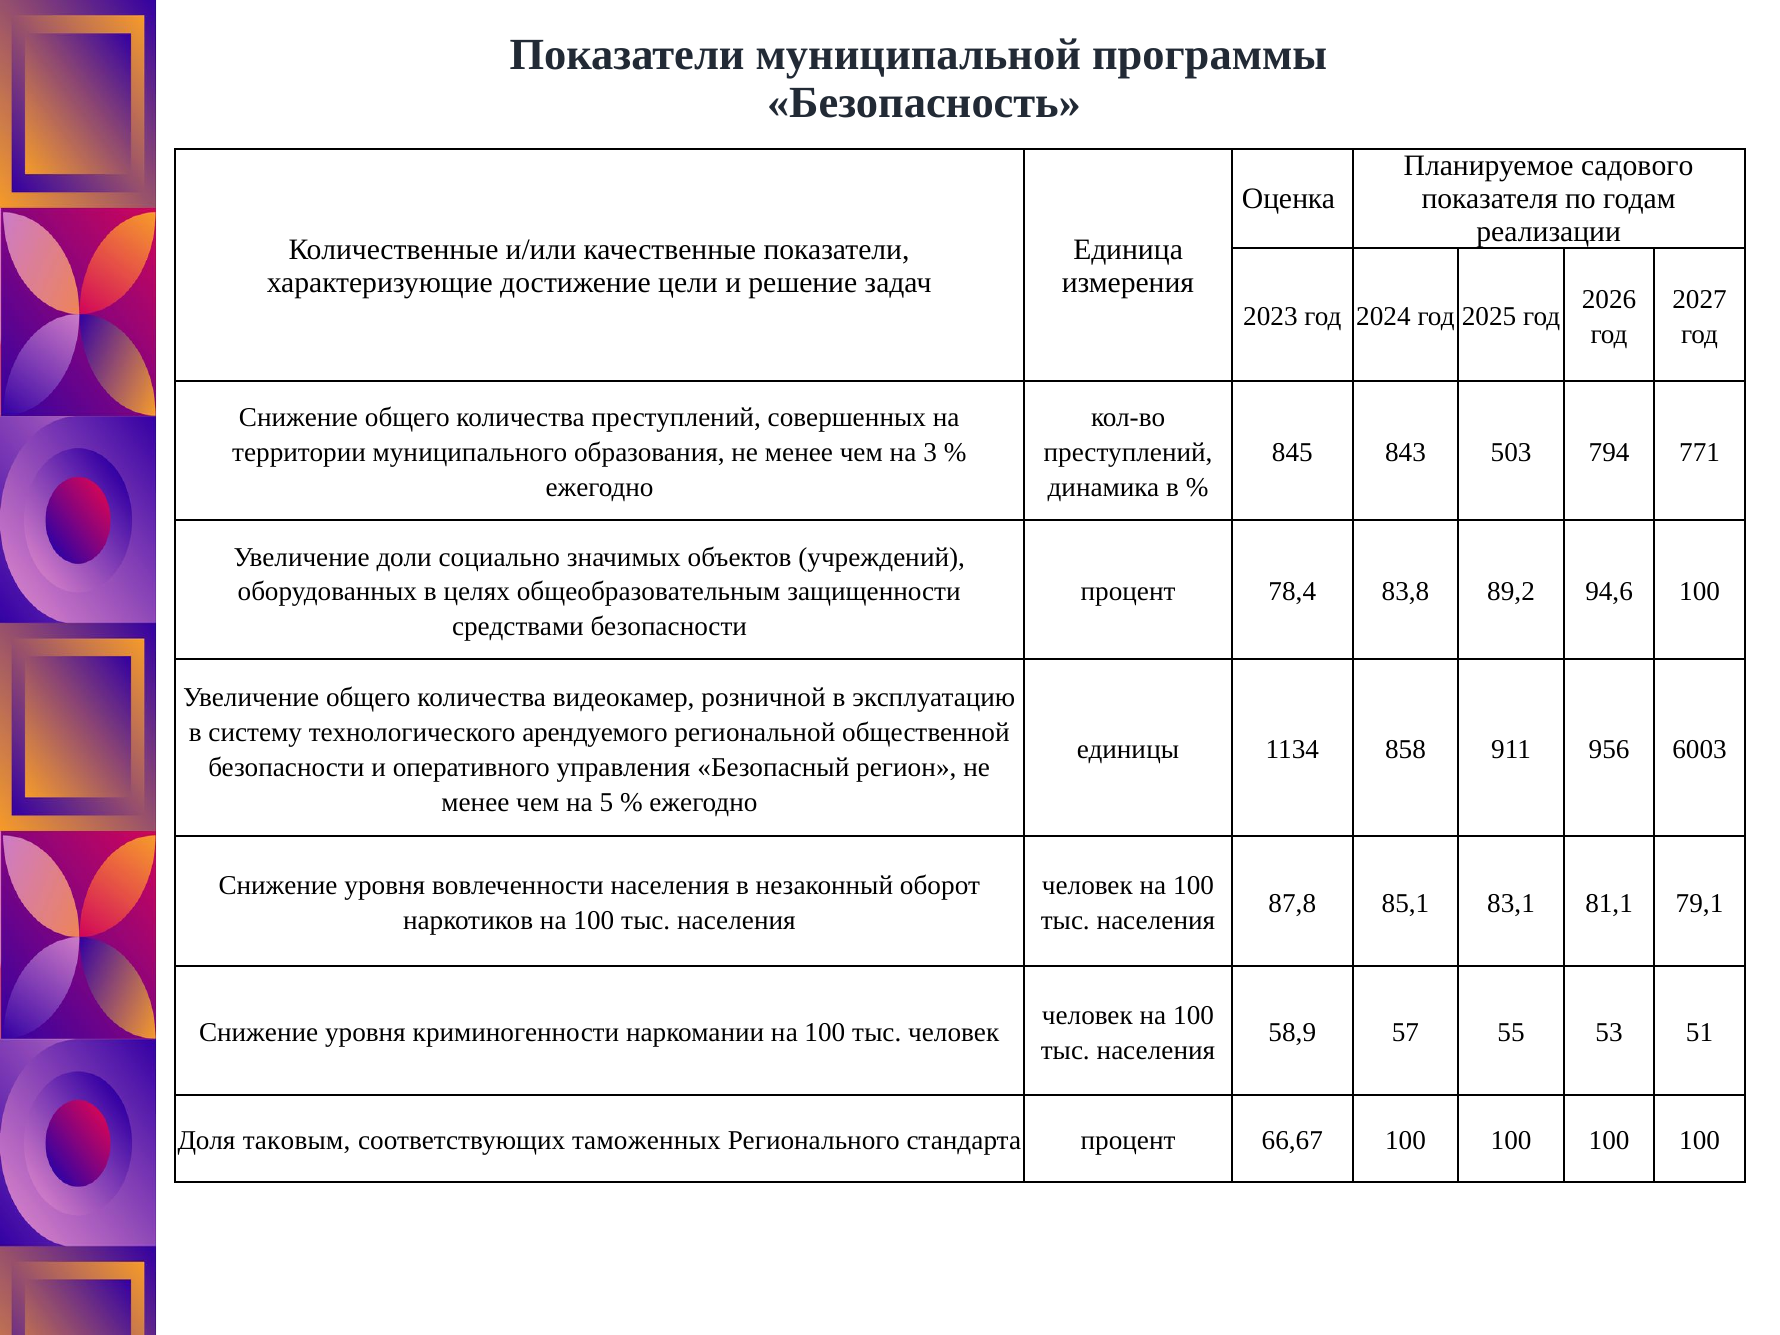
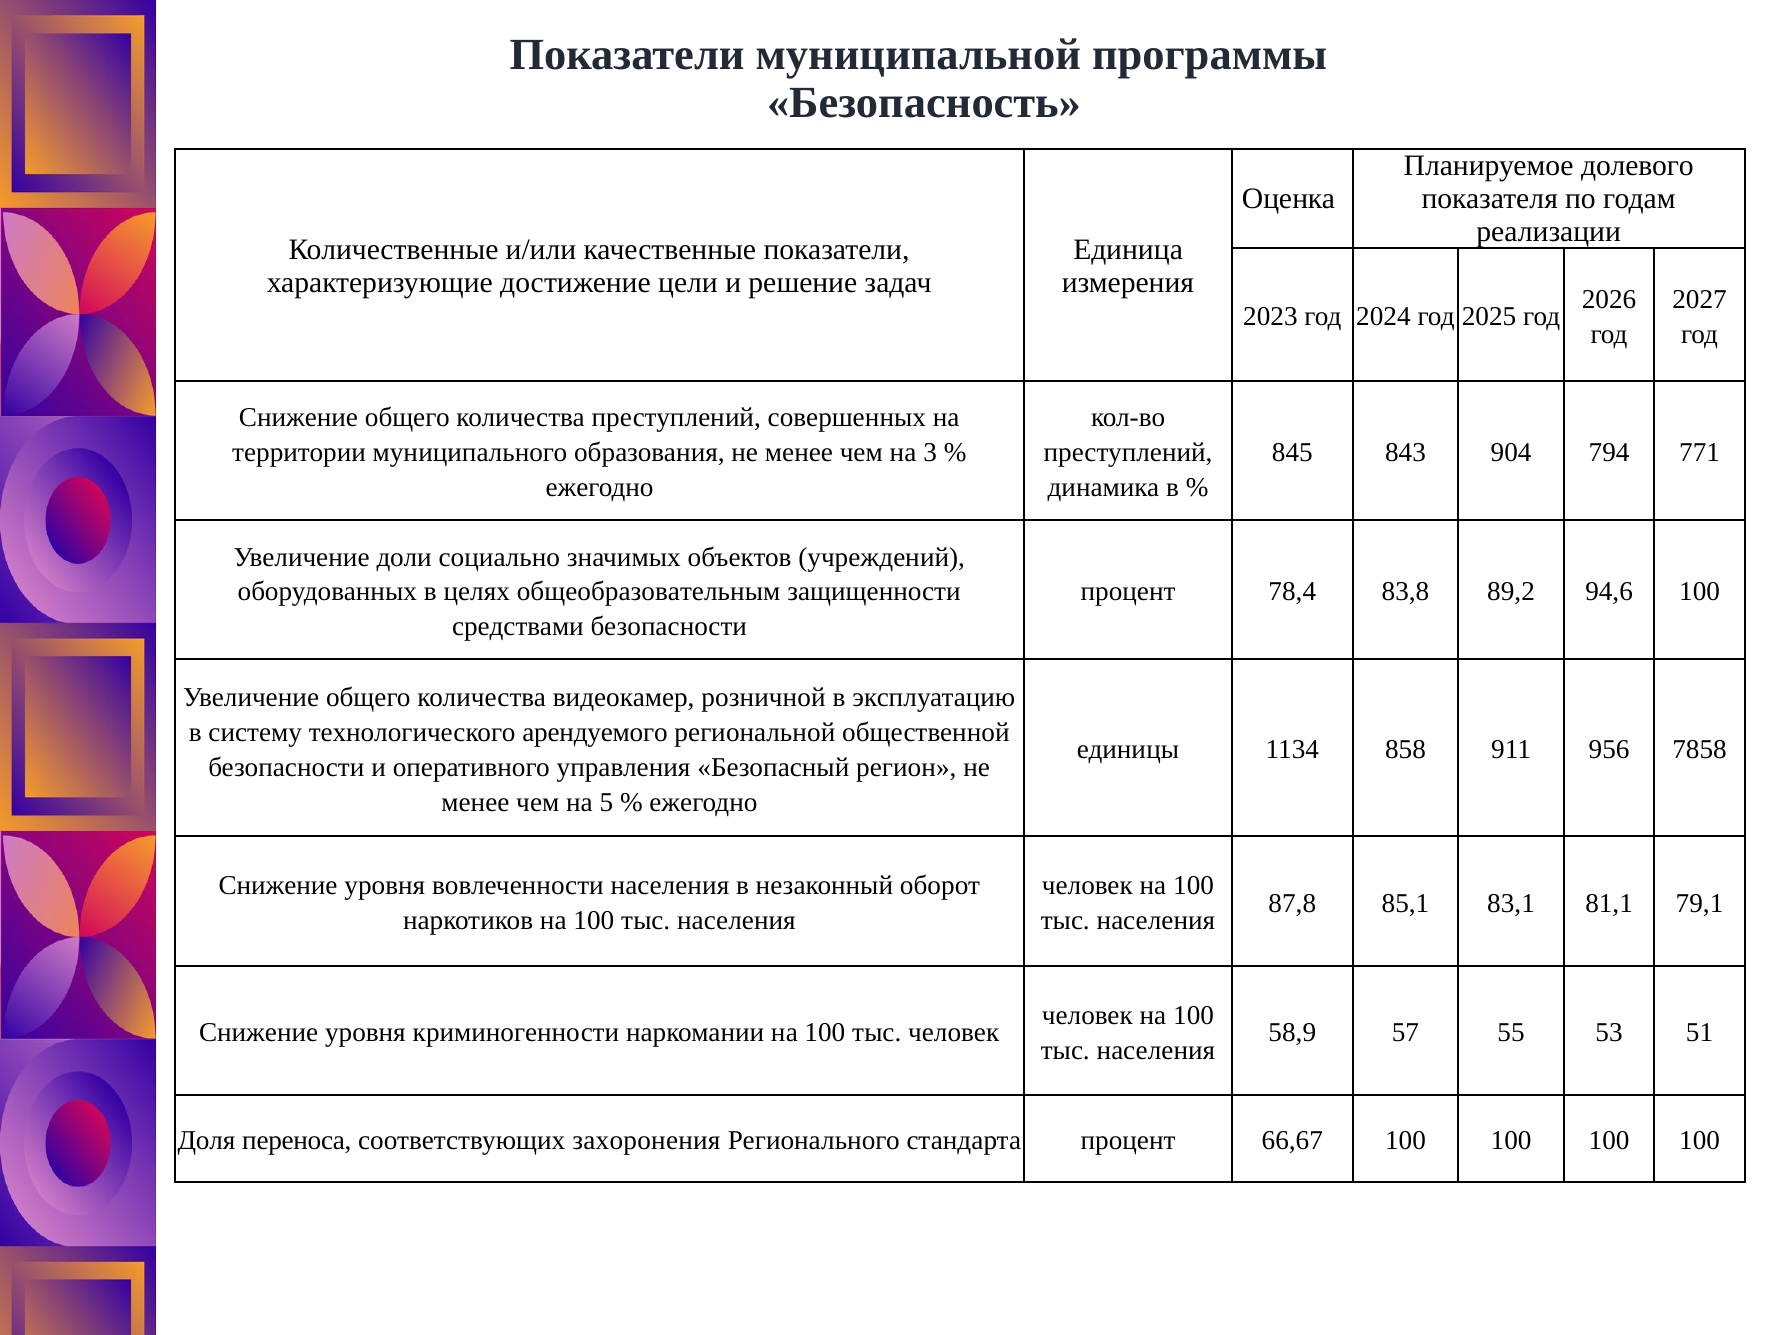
садового: садового -> долевого
503: 503 -> 904
6003: 6003 -> 7858
таковым: таковым -> переноса
таможенных: таможенных -> захоронения
